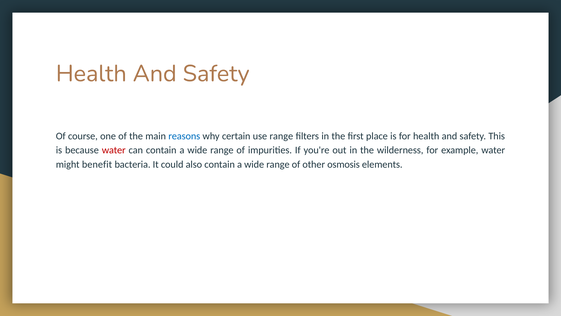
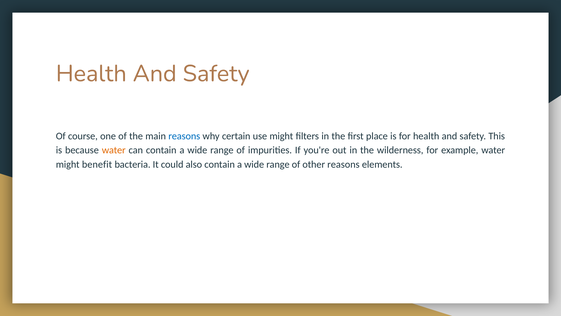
use range: range -> might
water at (114, 150) colour: red -> orange
other osmosis: osmosis -> reasons
